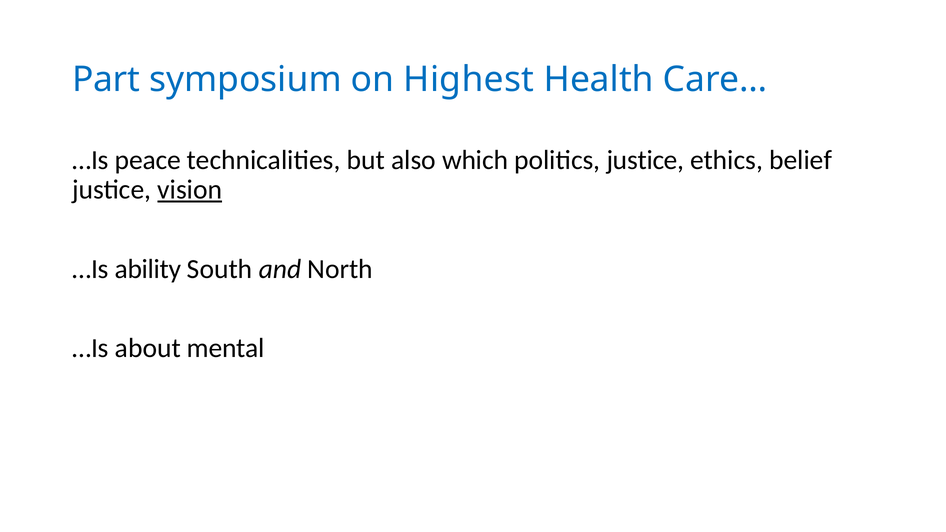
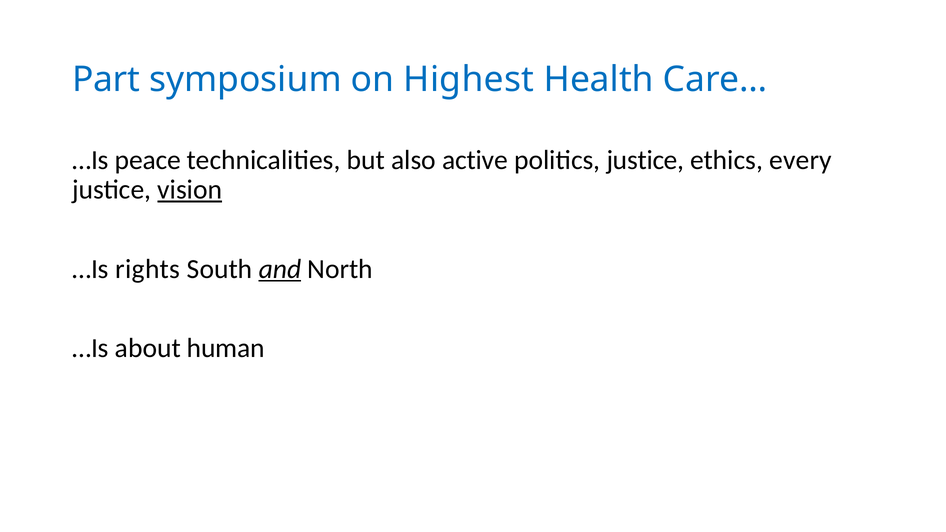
which: which -> active
belief: belief -> every
ability: ability -> rights
and underline: none -> present
mental: mental -> human
